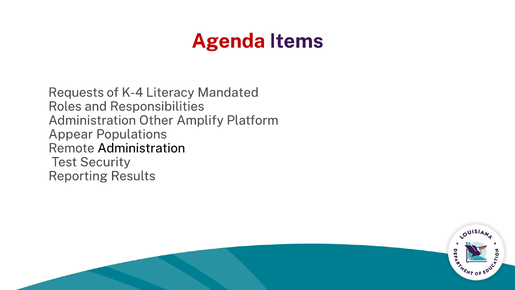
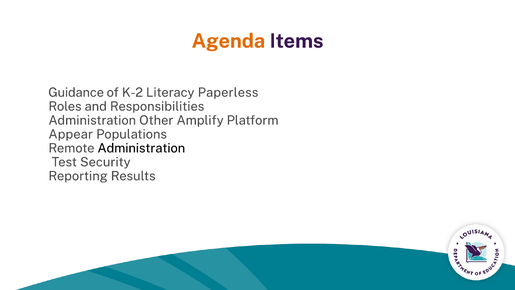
Agenda colour: red -> orange
Requests: Requests -> Guidance
K-4: K-4 -> K-2
Mandated: Mandated -> Paperless
